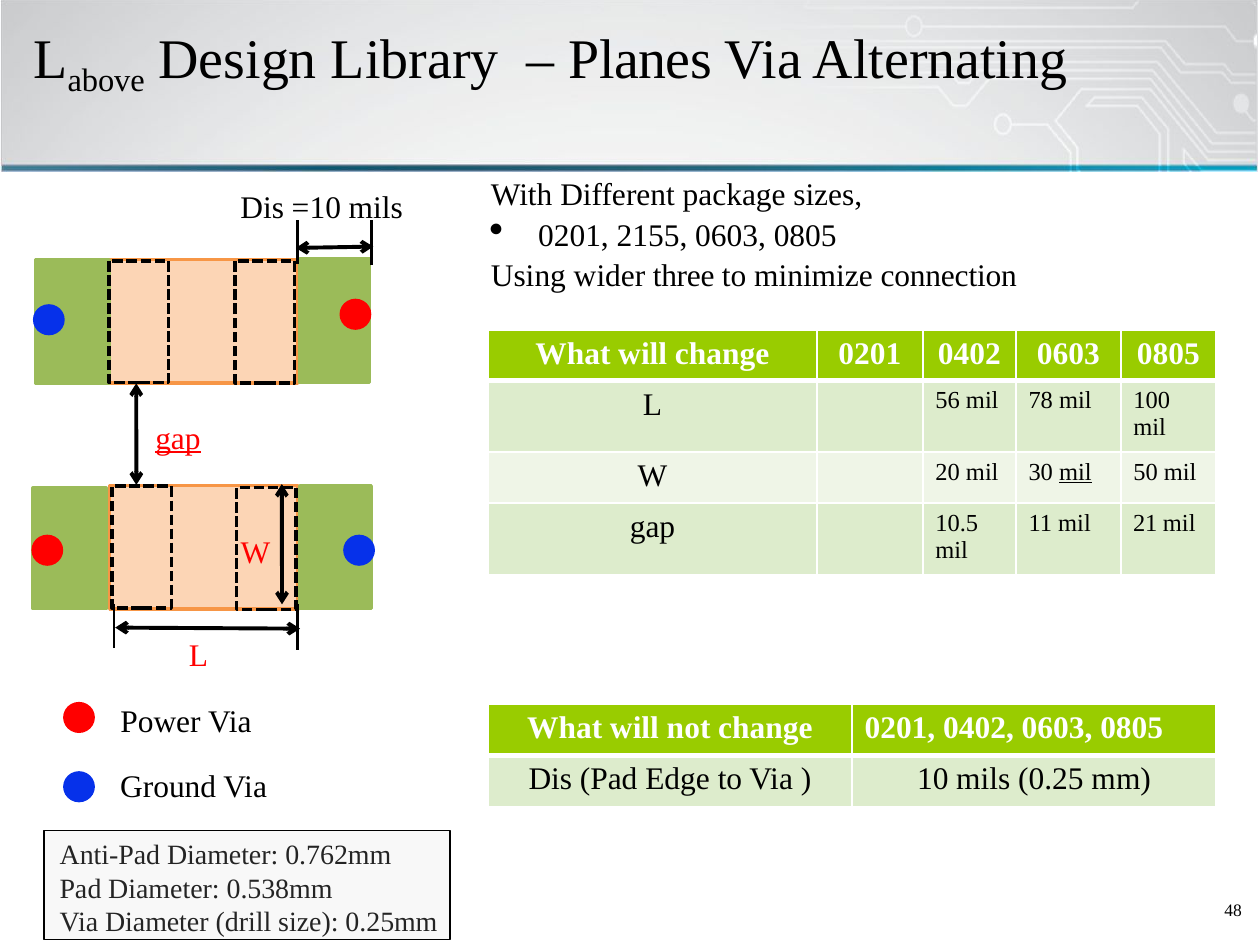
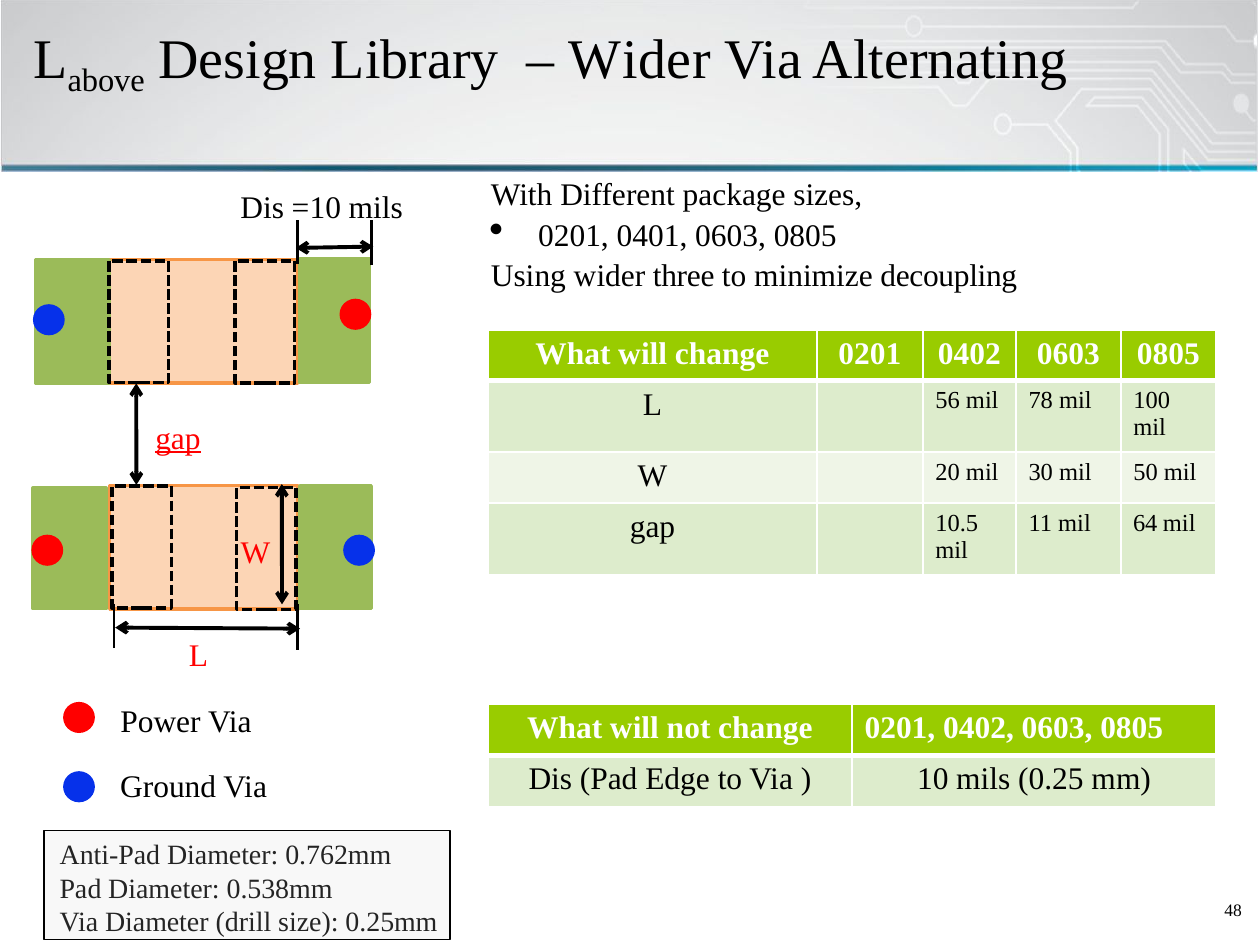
Planes at (640, 60): Planes -> Wider
2155: 2155 -> 0401
connection: connection -> decoupling
mil at (1075, 472) underline: present -> none
21: 21 -> 64
